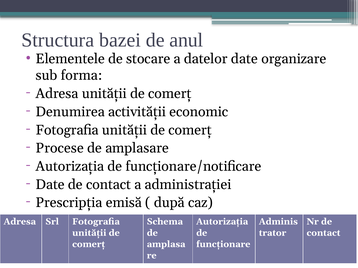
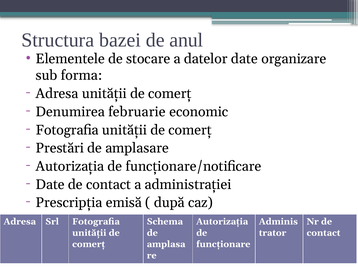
activității: activității -> februarie
Procese: Procese -> Prestări
